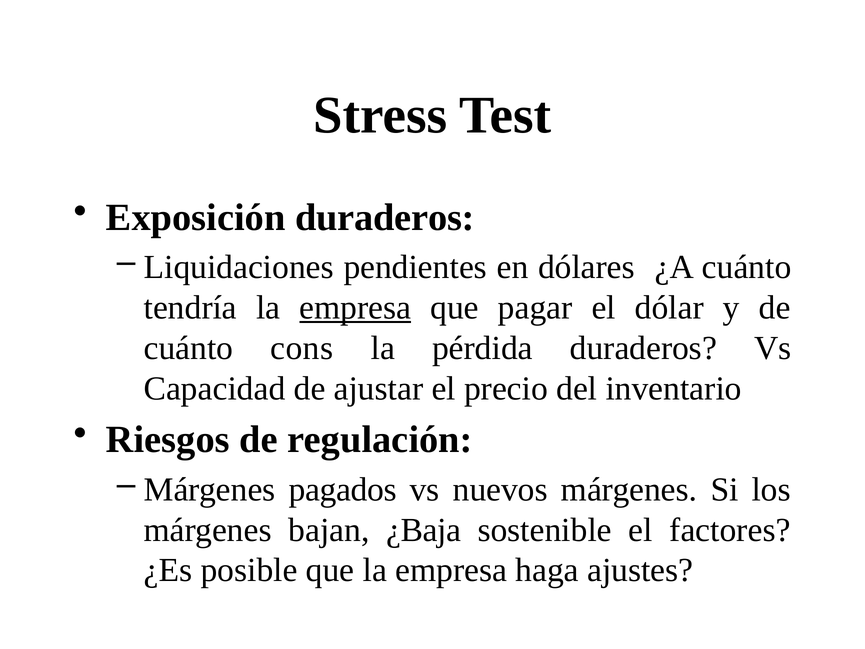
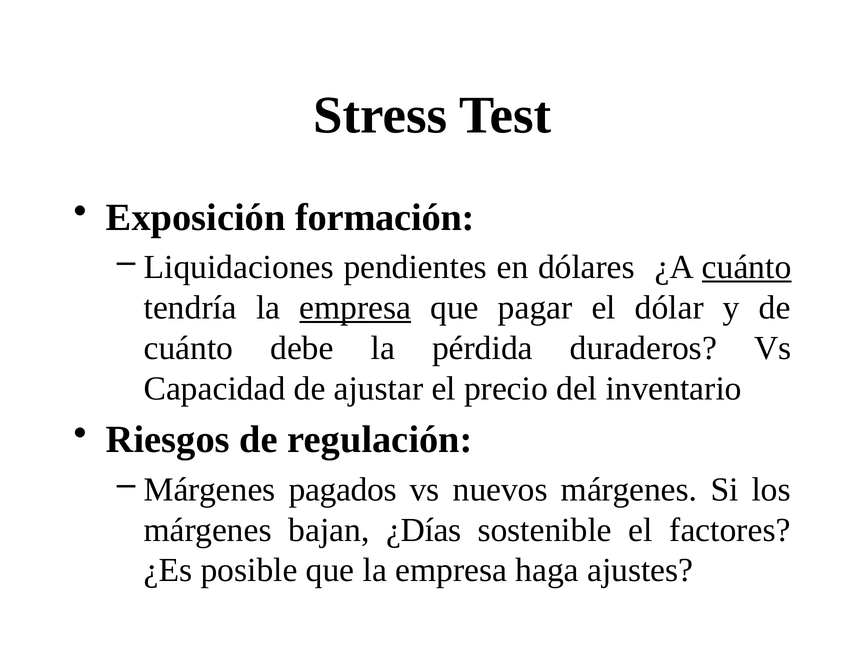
Exposición duraderos: duraderos -> formación
cuánto at (747, 267) underline: none -> present
cons: cons -> debe
¿Baja: ¿Baja -> ¿Días
